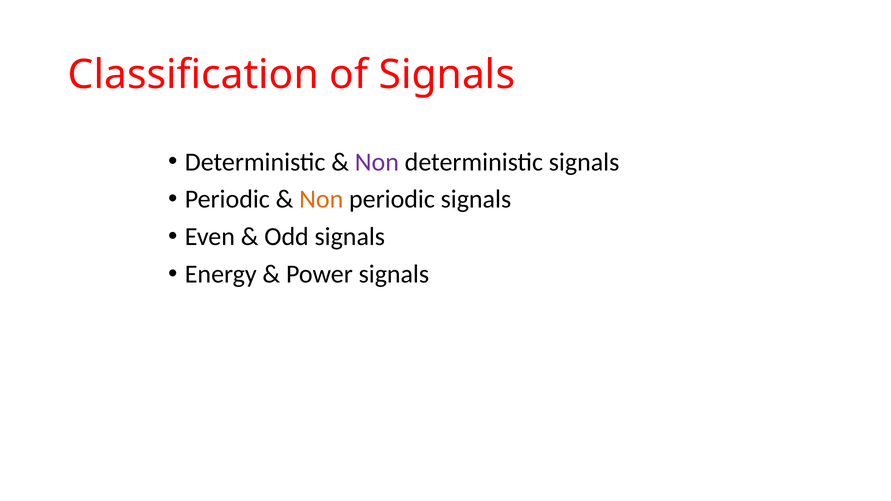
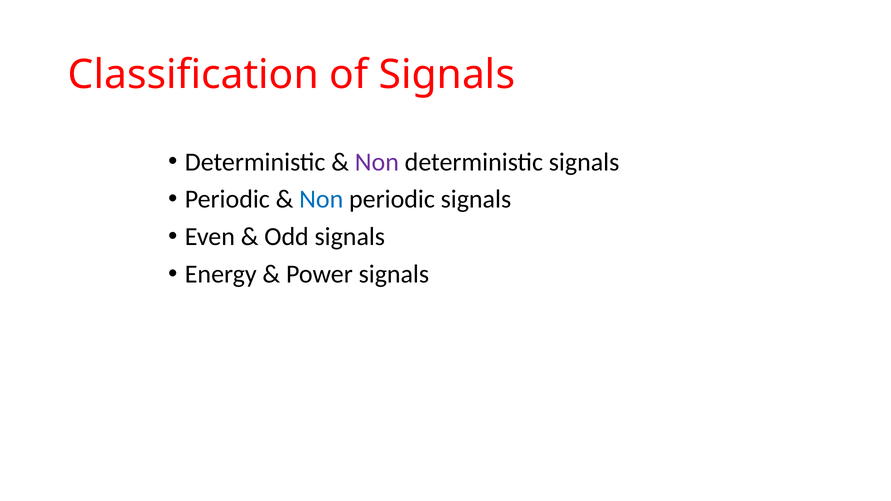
Non at (321, 199) colour: orange -> blue
